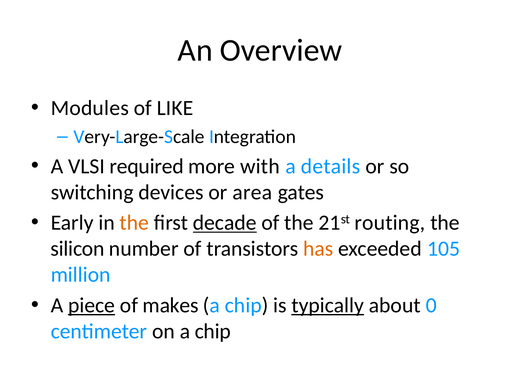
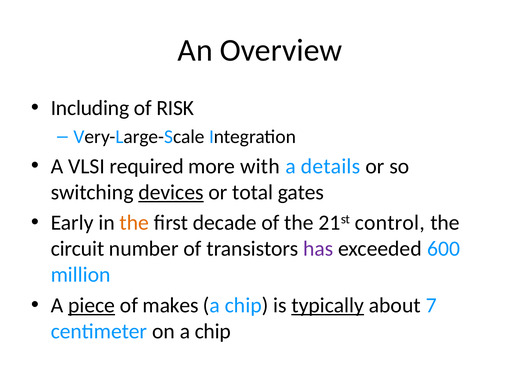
Modules: Modules -> Including
LIKE: LIKE -> RISK
devices underline: none -> present
area: area -> total
decade underline: present -> none
routing: routing -> control
silicon: silicon -> circuit
has colour: orange -> purple
105: 105 -> 600
0: 0 -> 7
